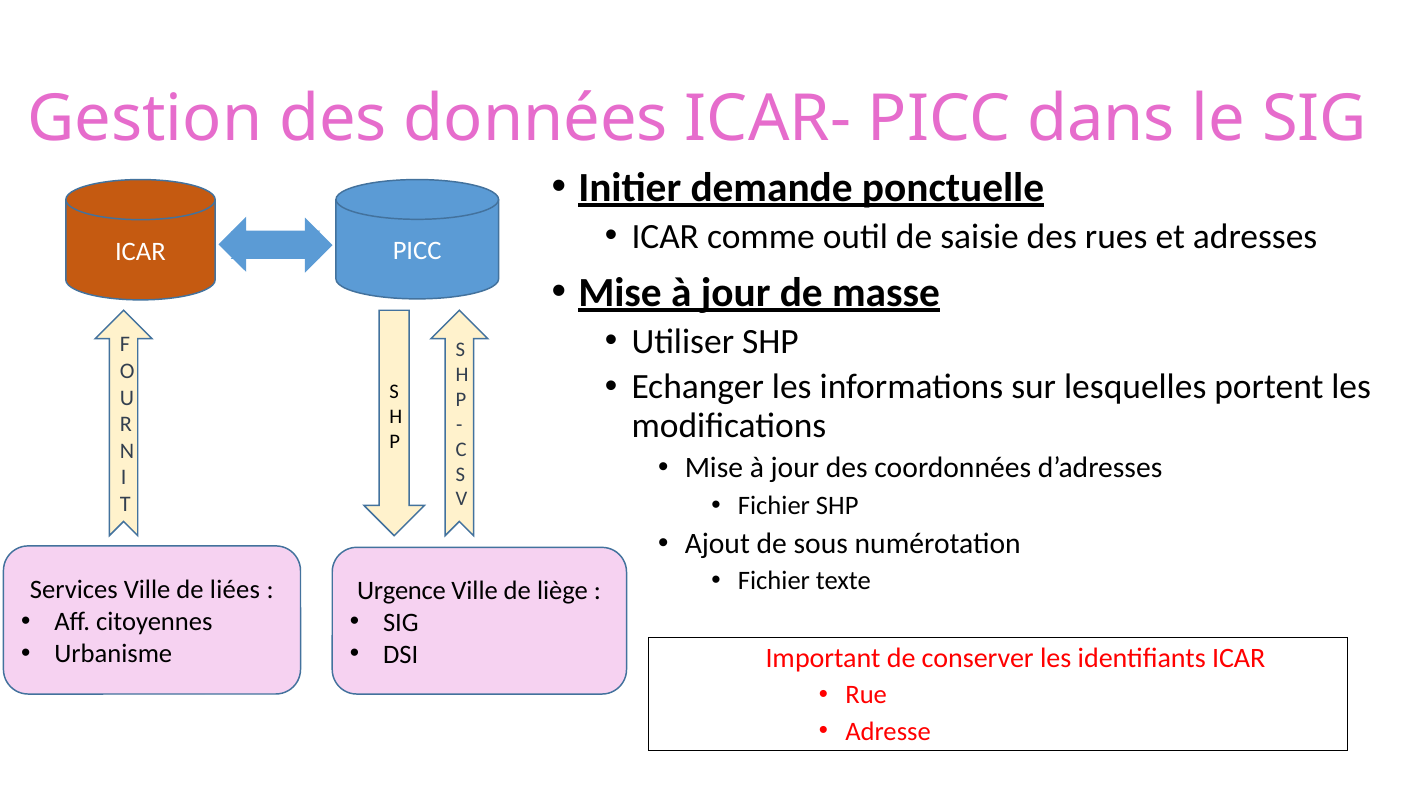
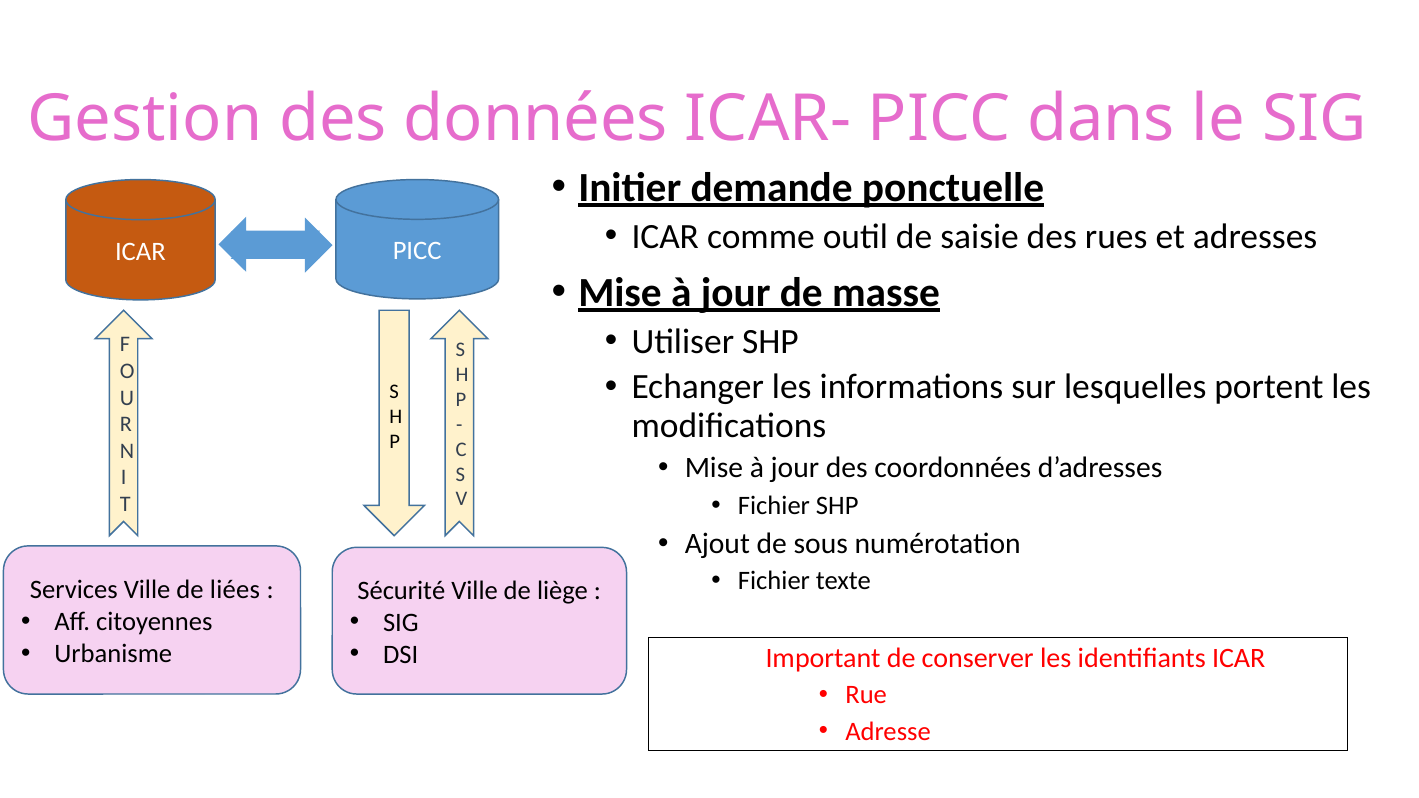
Urgence: Urgence -> Sécurité
